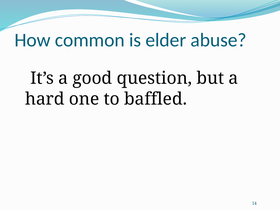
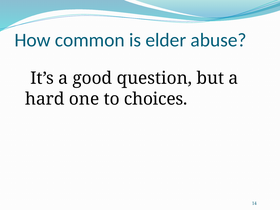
baffled: baffled -> choices
